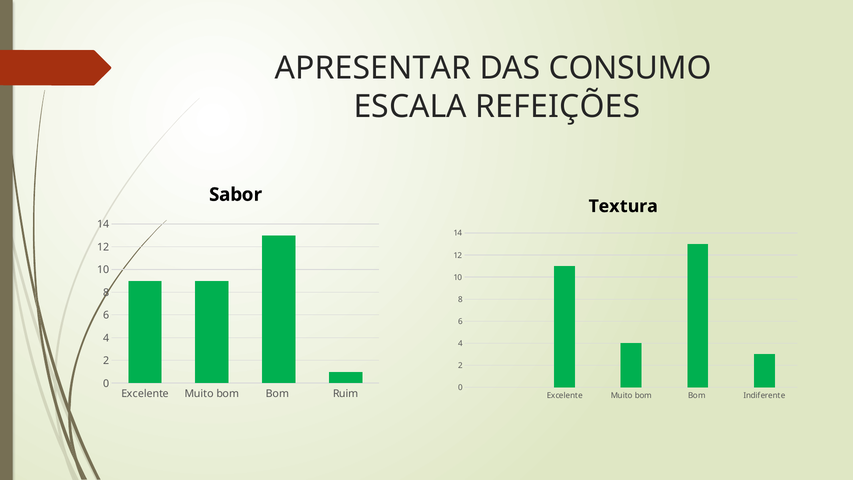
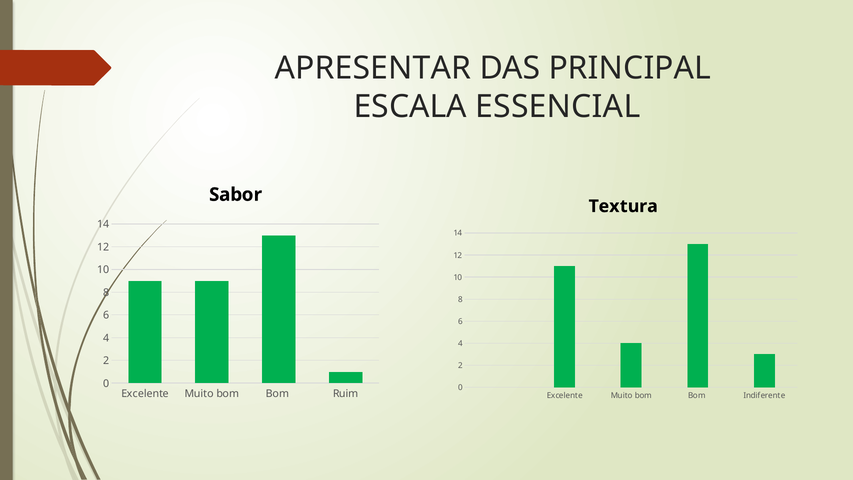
CONSUMO: CONSUMO -> PRINCIPAL
REFEIÇÕES: REFEIÇÕES -> ESSENCIAL
